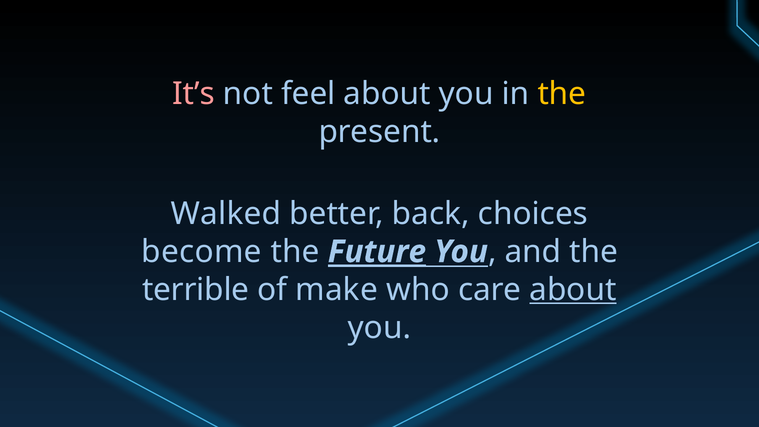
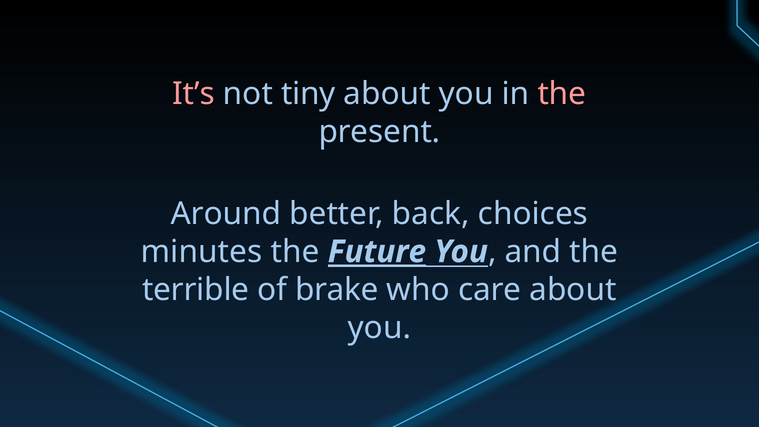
feel: feel -> tiny
the at (562, 94) colour: yellow -> pink
Walked: Walked -> Around
become: become -> minutes
make: make -> brake
about at (573, 290) underline: present -> none
